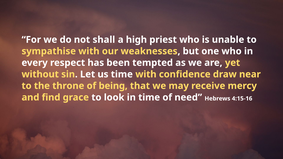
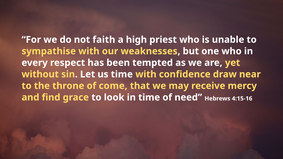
shall: shall -> faith
being: being -> come
